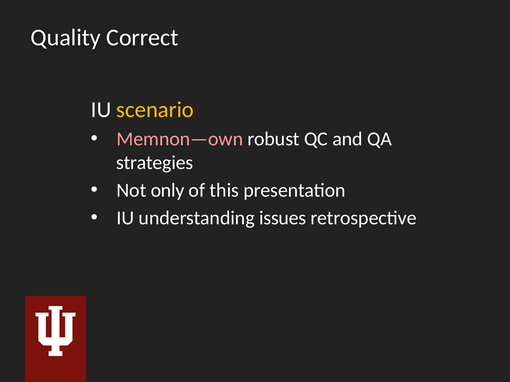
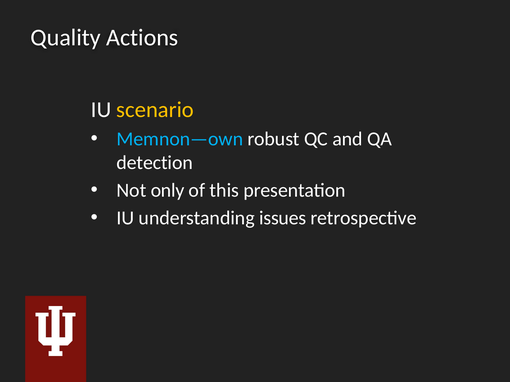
Correct: Correct -> Actions
Memnon—own colour: pink -> light blue
strategies: strategies -> detection
